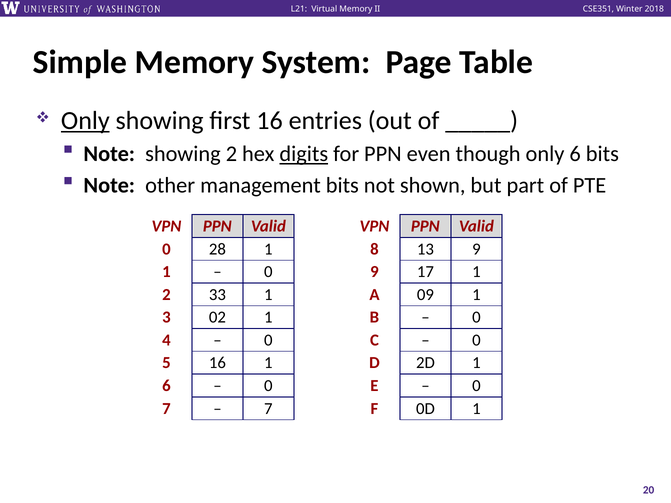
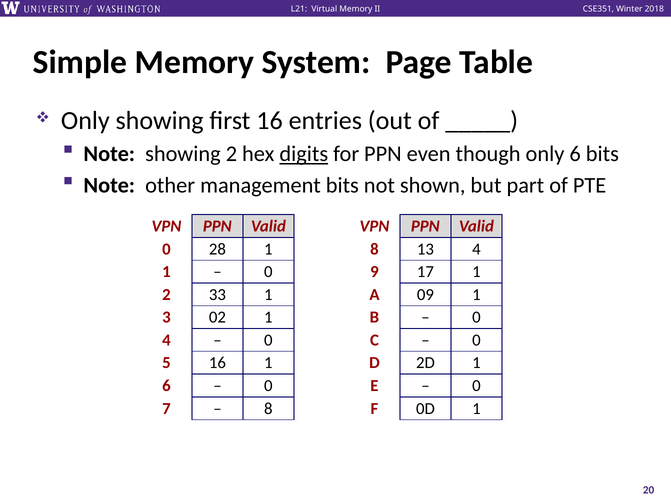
Only at (85, 121) underline: present -> none
13 9: 9 -> 4
7 at (268, 409): 7 -> 8
